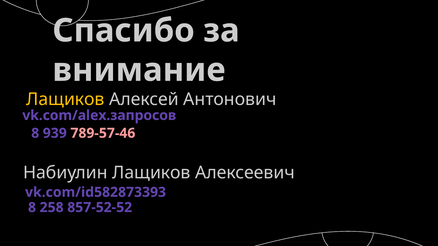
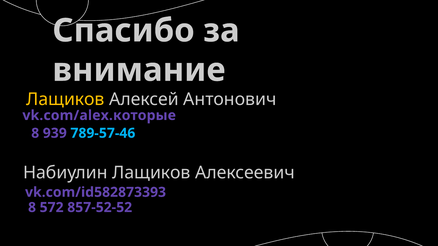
vk.com/alex.запросов: vk.com/alex.запросов -> vk.com/alex.которые
789-57-46 colour: pink -> light blue
258: 258 -> 572
